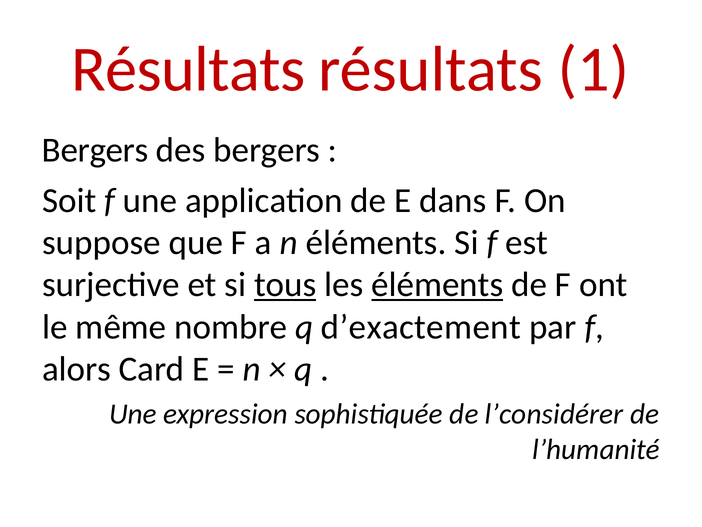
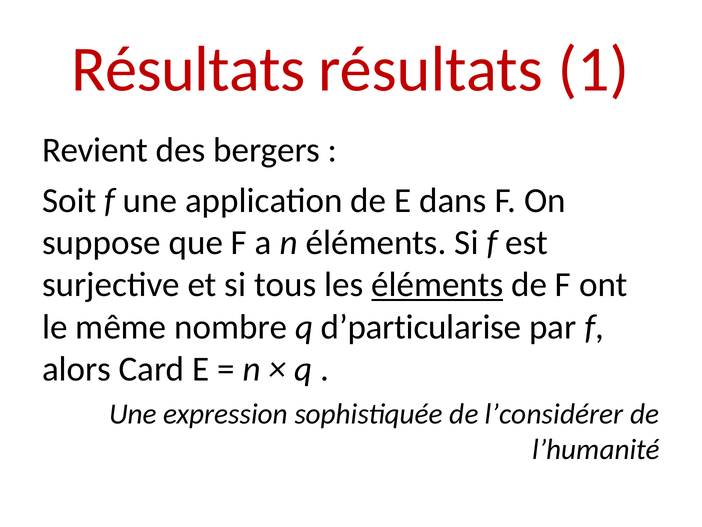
Bergers at (95, 150): Bergers -> Revient
tous underline: present -> none
d’exactement: d’exactement -> d’particularise
